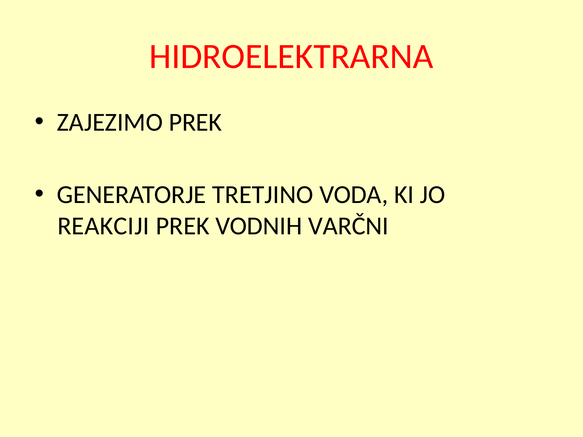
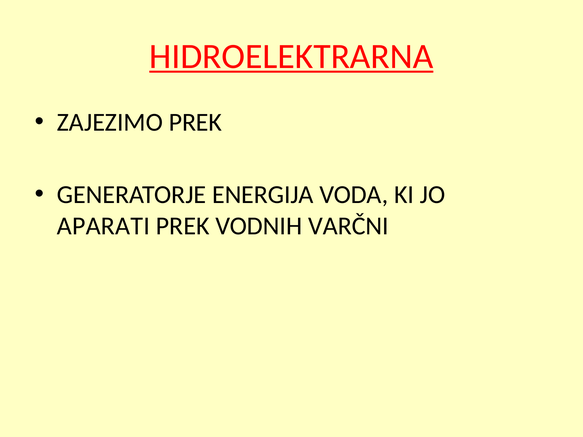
HIDROELEKTRARNA underline: none -> present
TRETJINO: TRETJINO -> ENERGIJA
REAKCIJI: REAKCIJI -> APARATI
